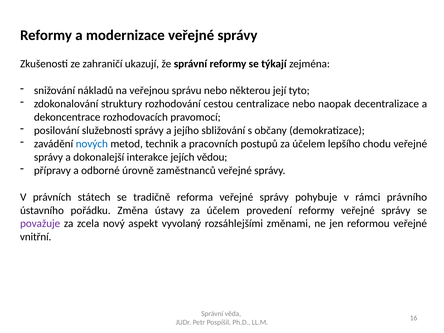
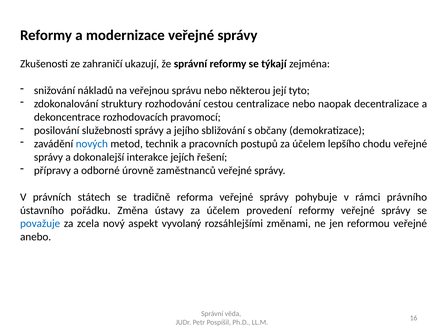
vědou: vědou -> řešení
považuje colour: purple -> blue
vnitřní: vnitřní -> anebo
